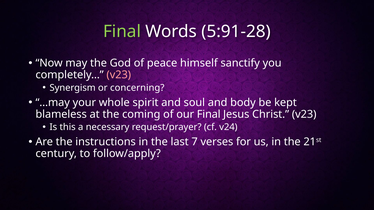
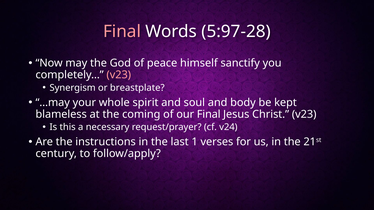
Final at (122, 31) colour: light green -> pink
5:91-28: 5:91-28 -> 5:97-28
concerning: concerning -> breastplate
7: 7 -> 1
